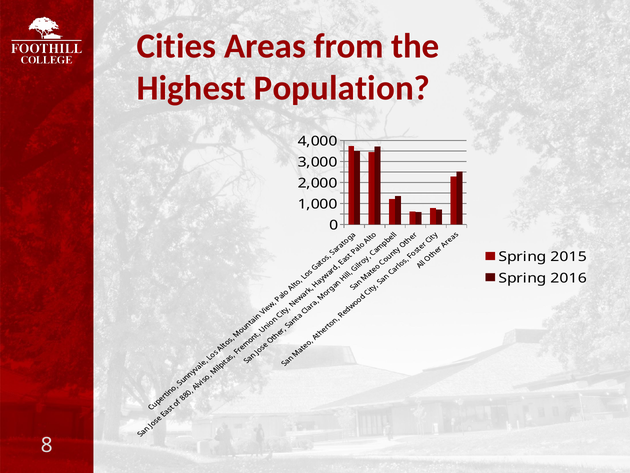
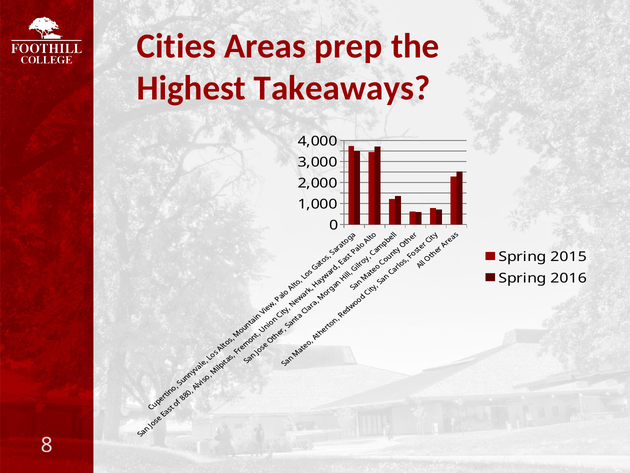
from: from -> prep
Population: Population -> Takeaways
